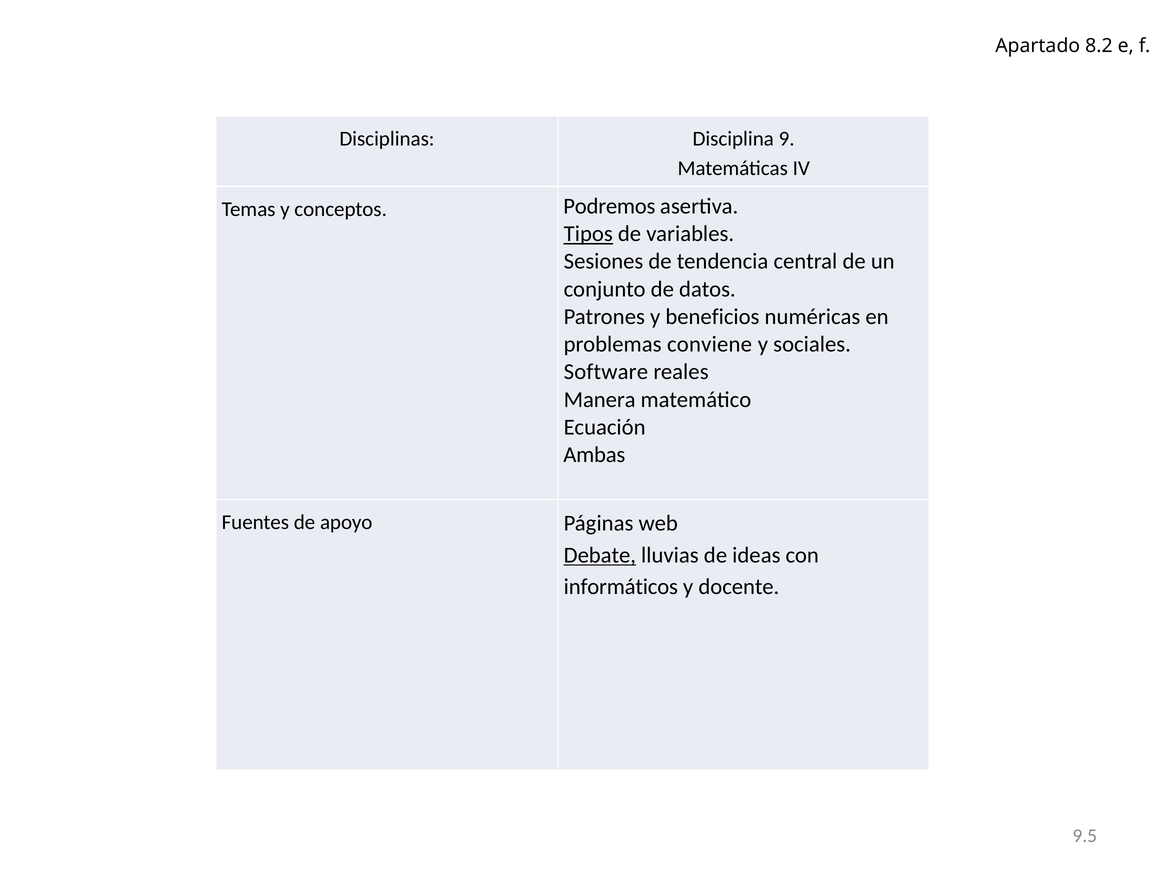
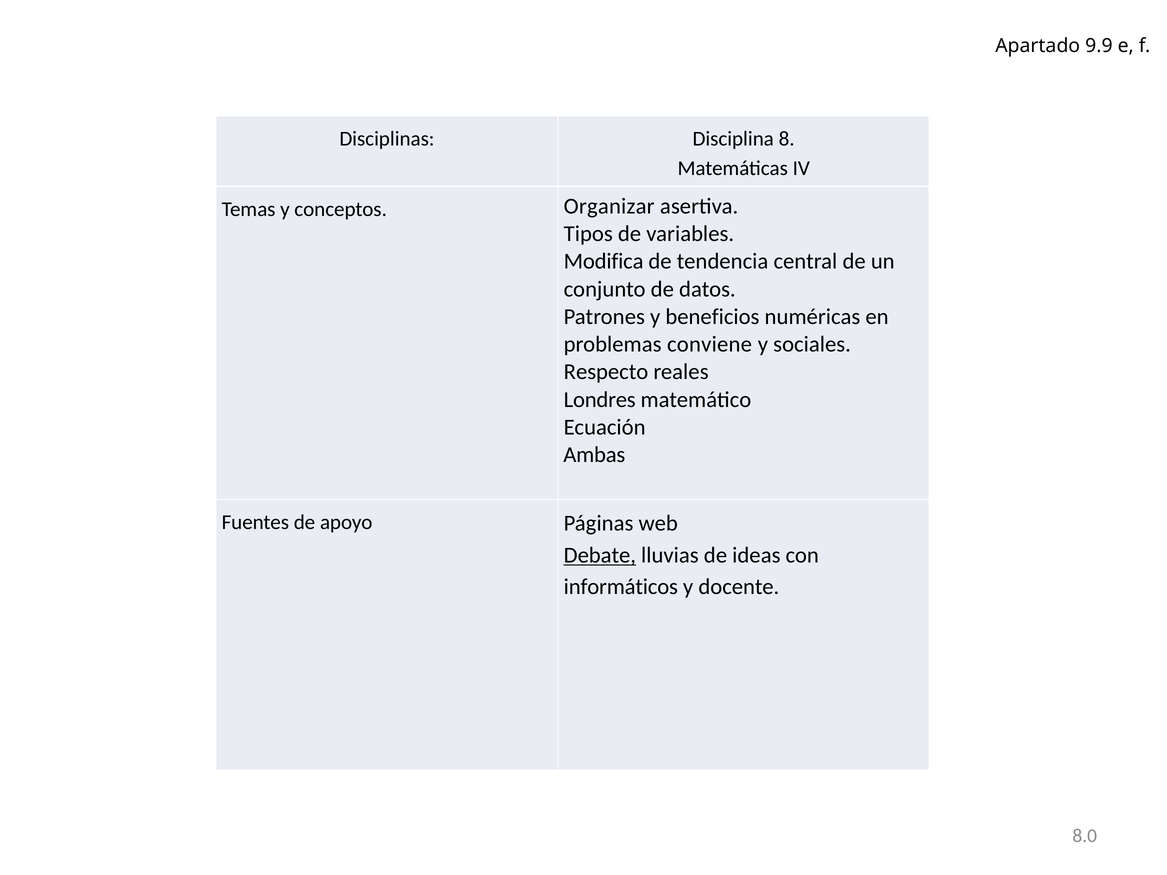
8.2: 8.2 -> 9.9
9: 9 -> 8
Podremos: Podremos -> Organizar
Tipos underline: present -> none
Sesiones: Sesiones -> Modifica
Software: Software -> Respecto
Manera: Manera -> Londres
9.5: 9.5 -> 8.0
